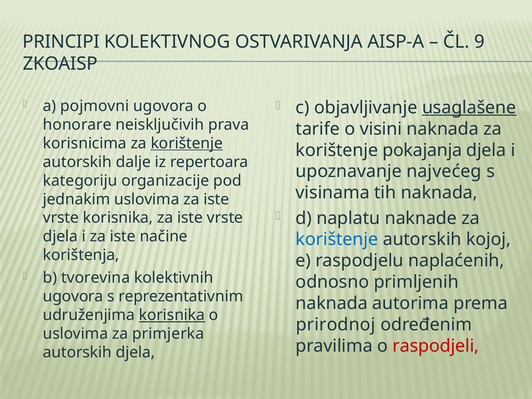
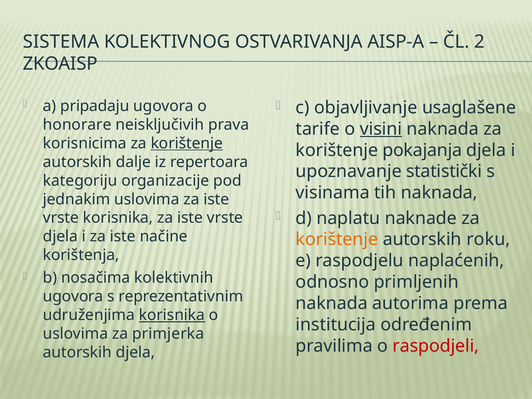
PRINCIPI: PRINCIPI -> SISTEMA
9: 9 -> 2
pojmovni: pojmovni -> pripadaju
usaglašene underline: present -> none
visini underline: none -> present
najvećeg: najvećeg -> statistički
korištenje at (337, 239) colour: blue -> orange
kojoj: kojoj -> roku
tvorevina: tvorevina -> nosačima
prirodnoj: prirodnoj -> institucija
